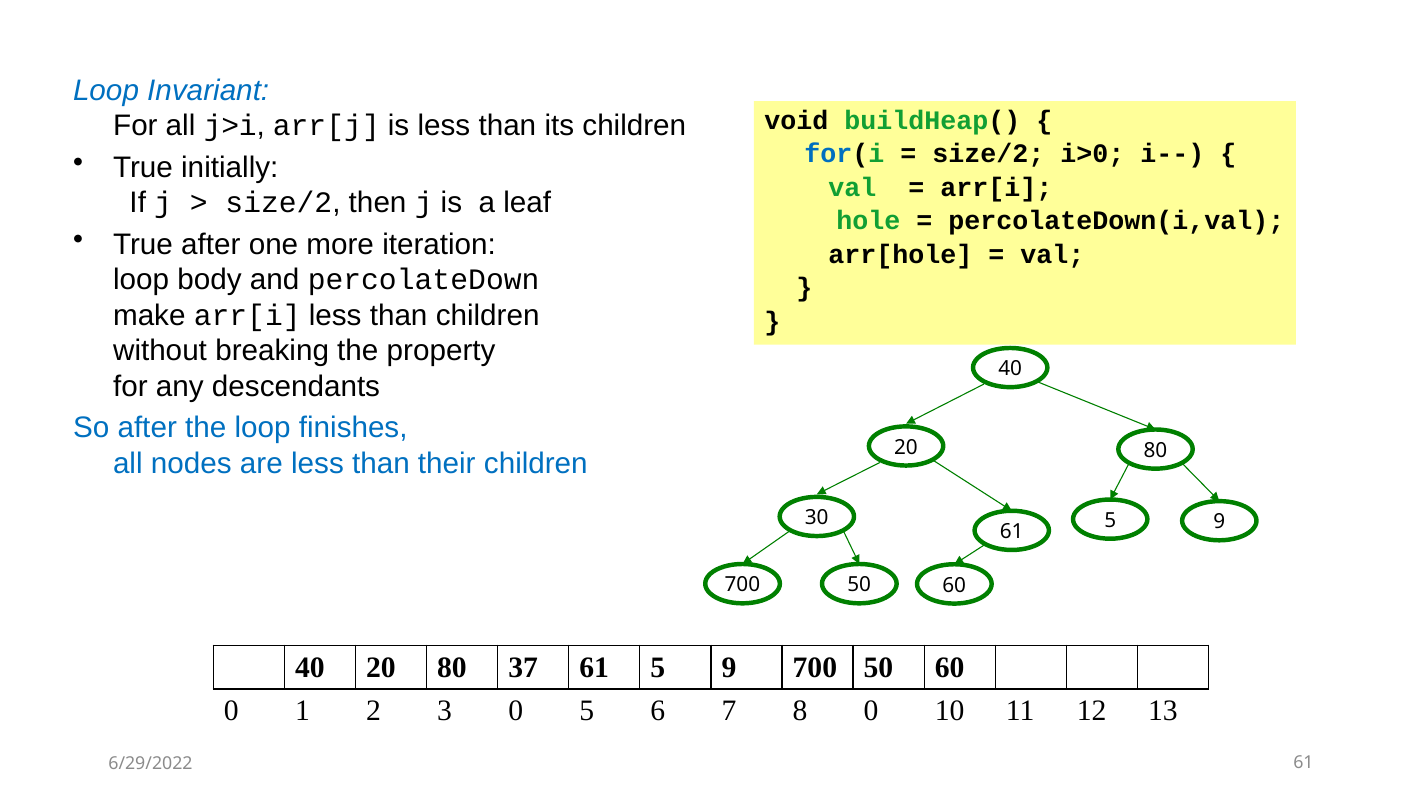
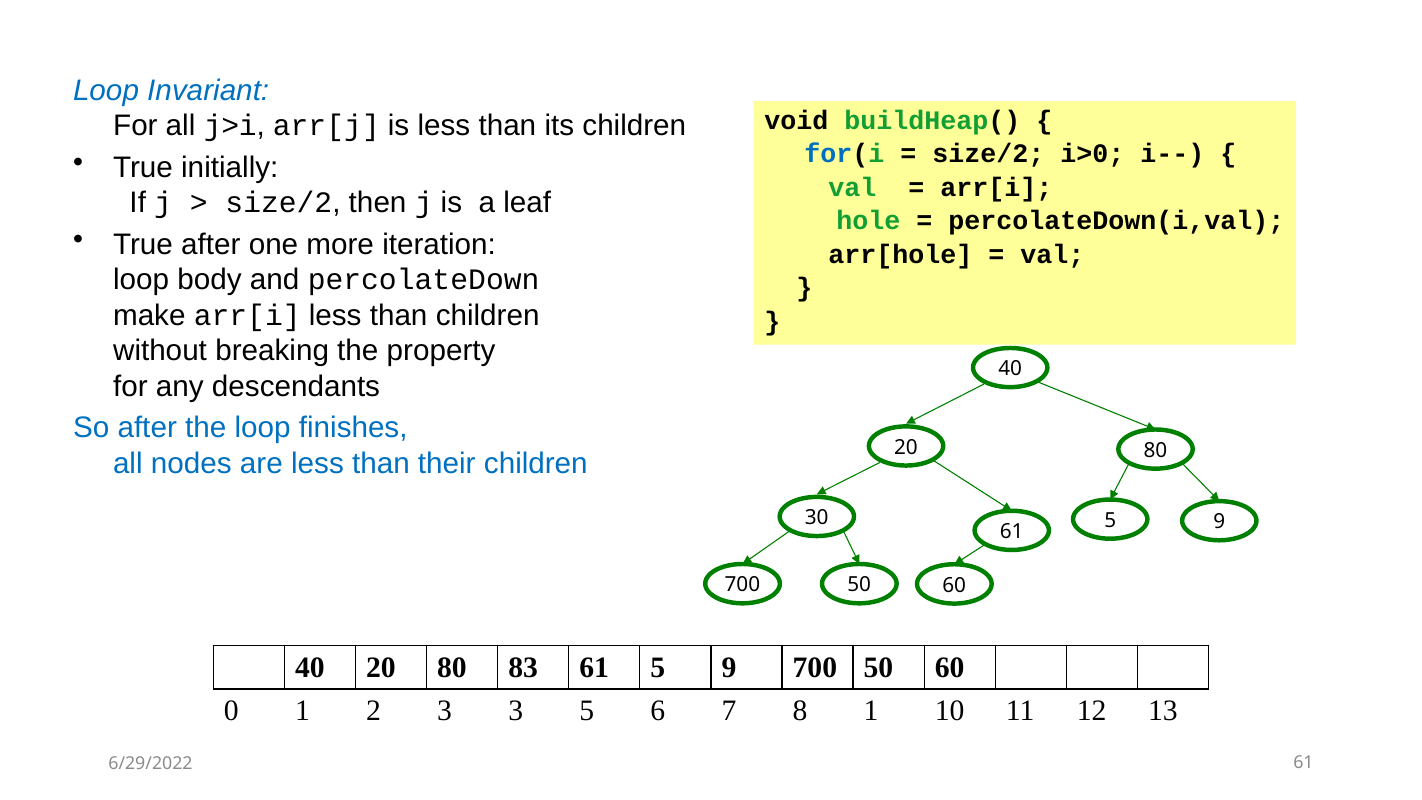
37: 37 -> 83
3 0: 0 -> 3
8 0: 0 -> 1
